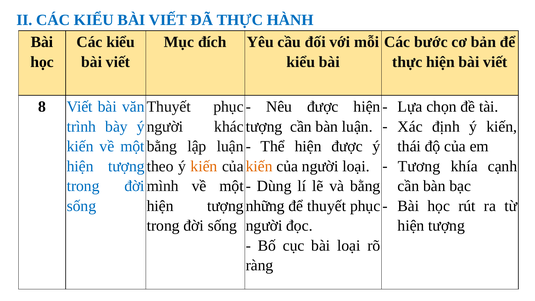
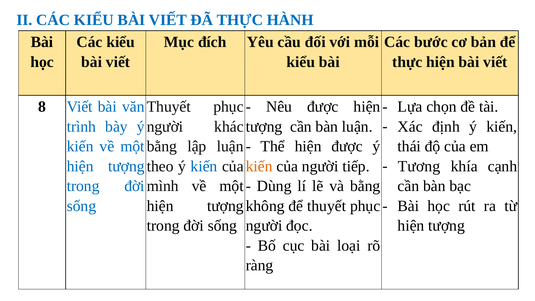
kiến at (204, 166) colour: orange -> blue
người loại: loại -> tiếp
những: những -> không
